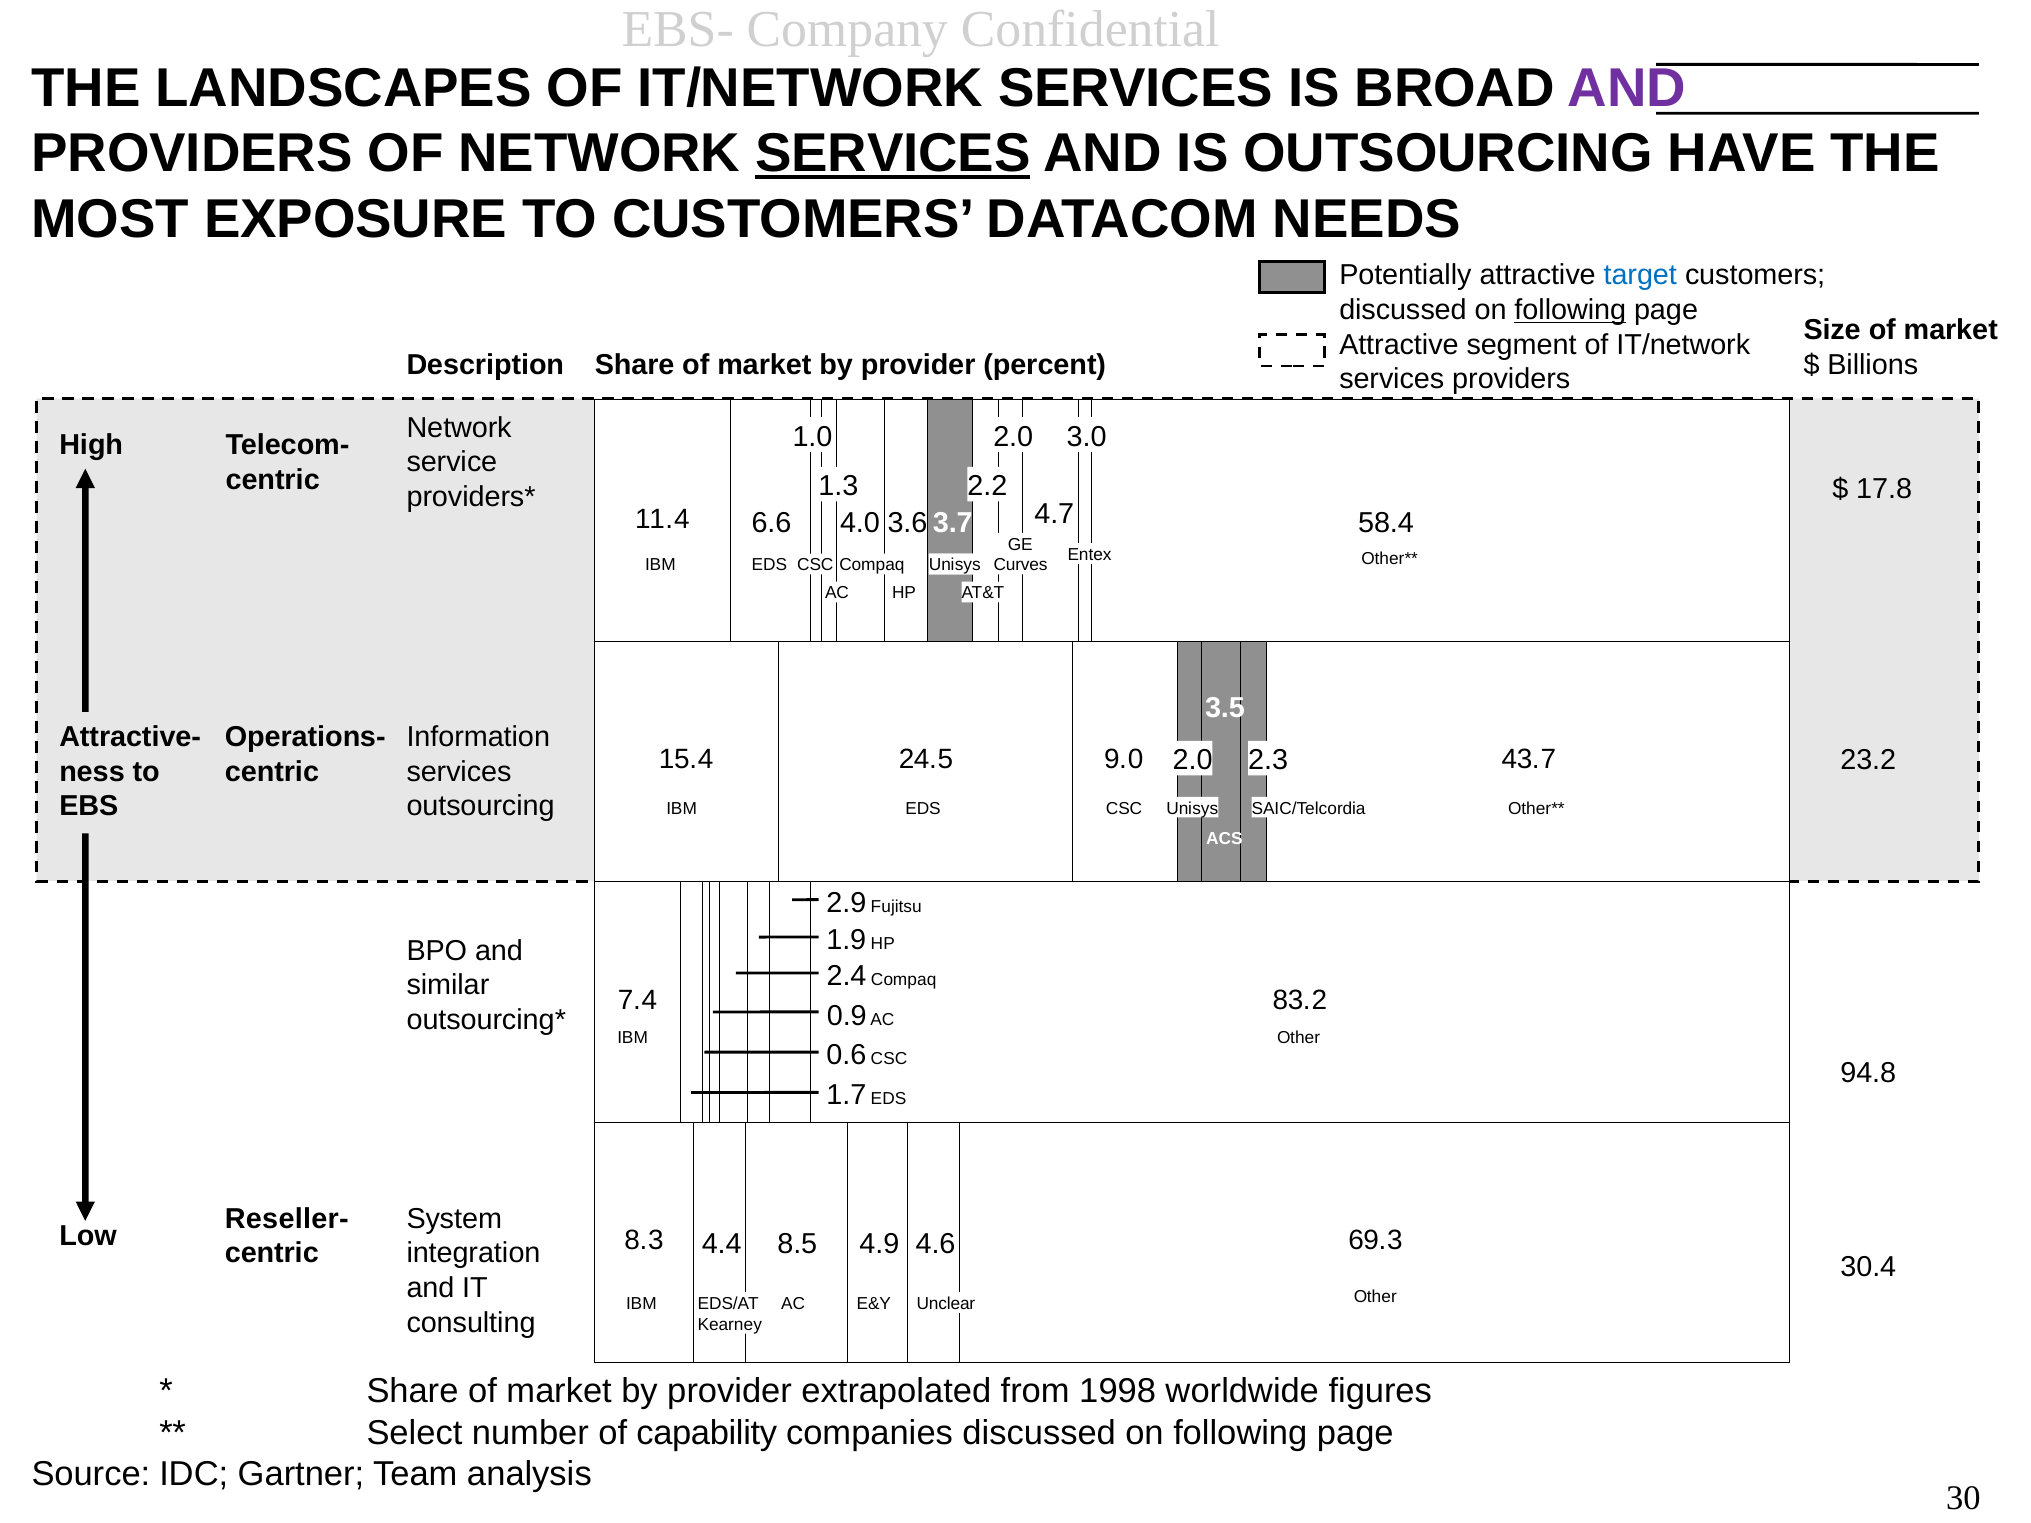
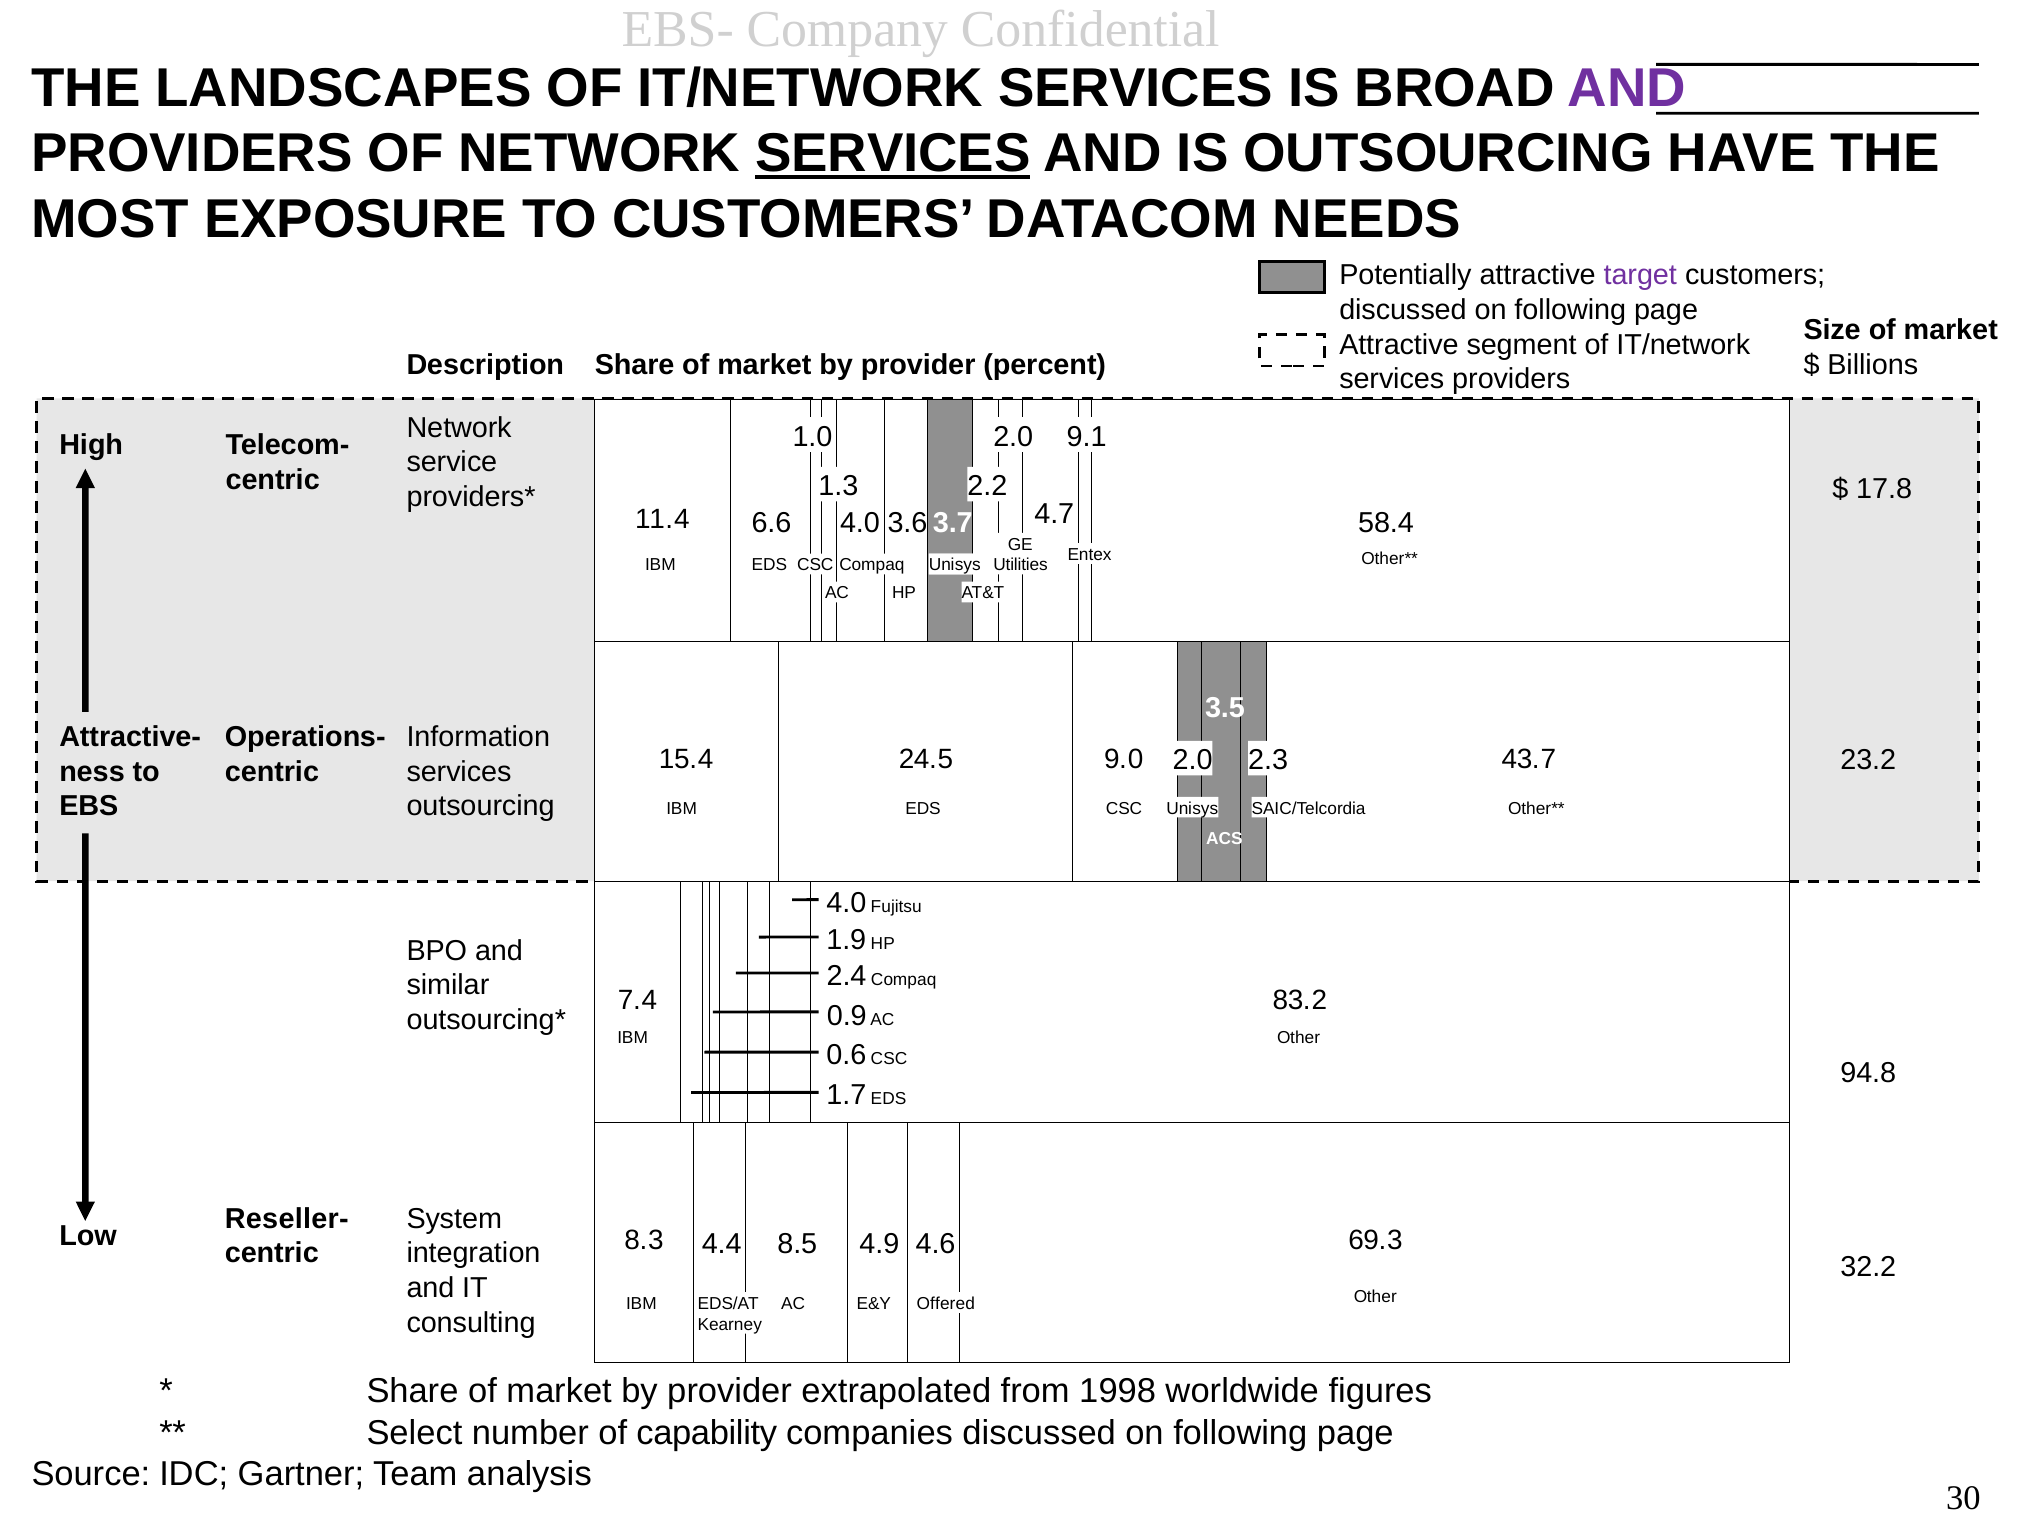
target colour: blue -> purple
following at (1570, 310) underline: present -> none
3.0: 3.0 -> 9.1
Curves: Curves -> Utilities
2.9 at (846, 903): 2.9 -> 4.0
30.4: 30.4 -> 32.2
Unclear: Unclear -> Offered
